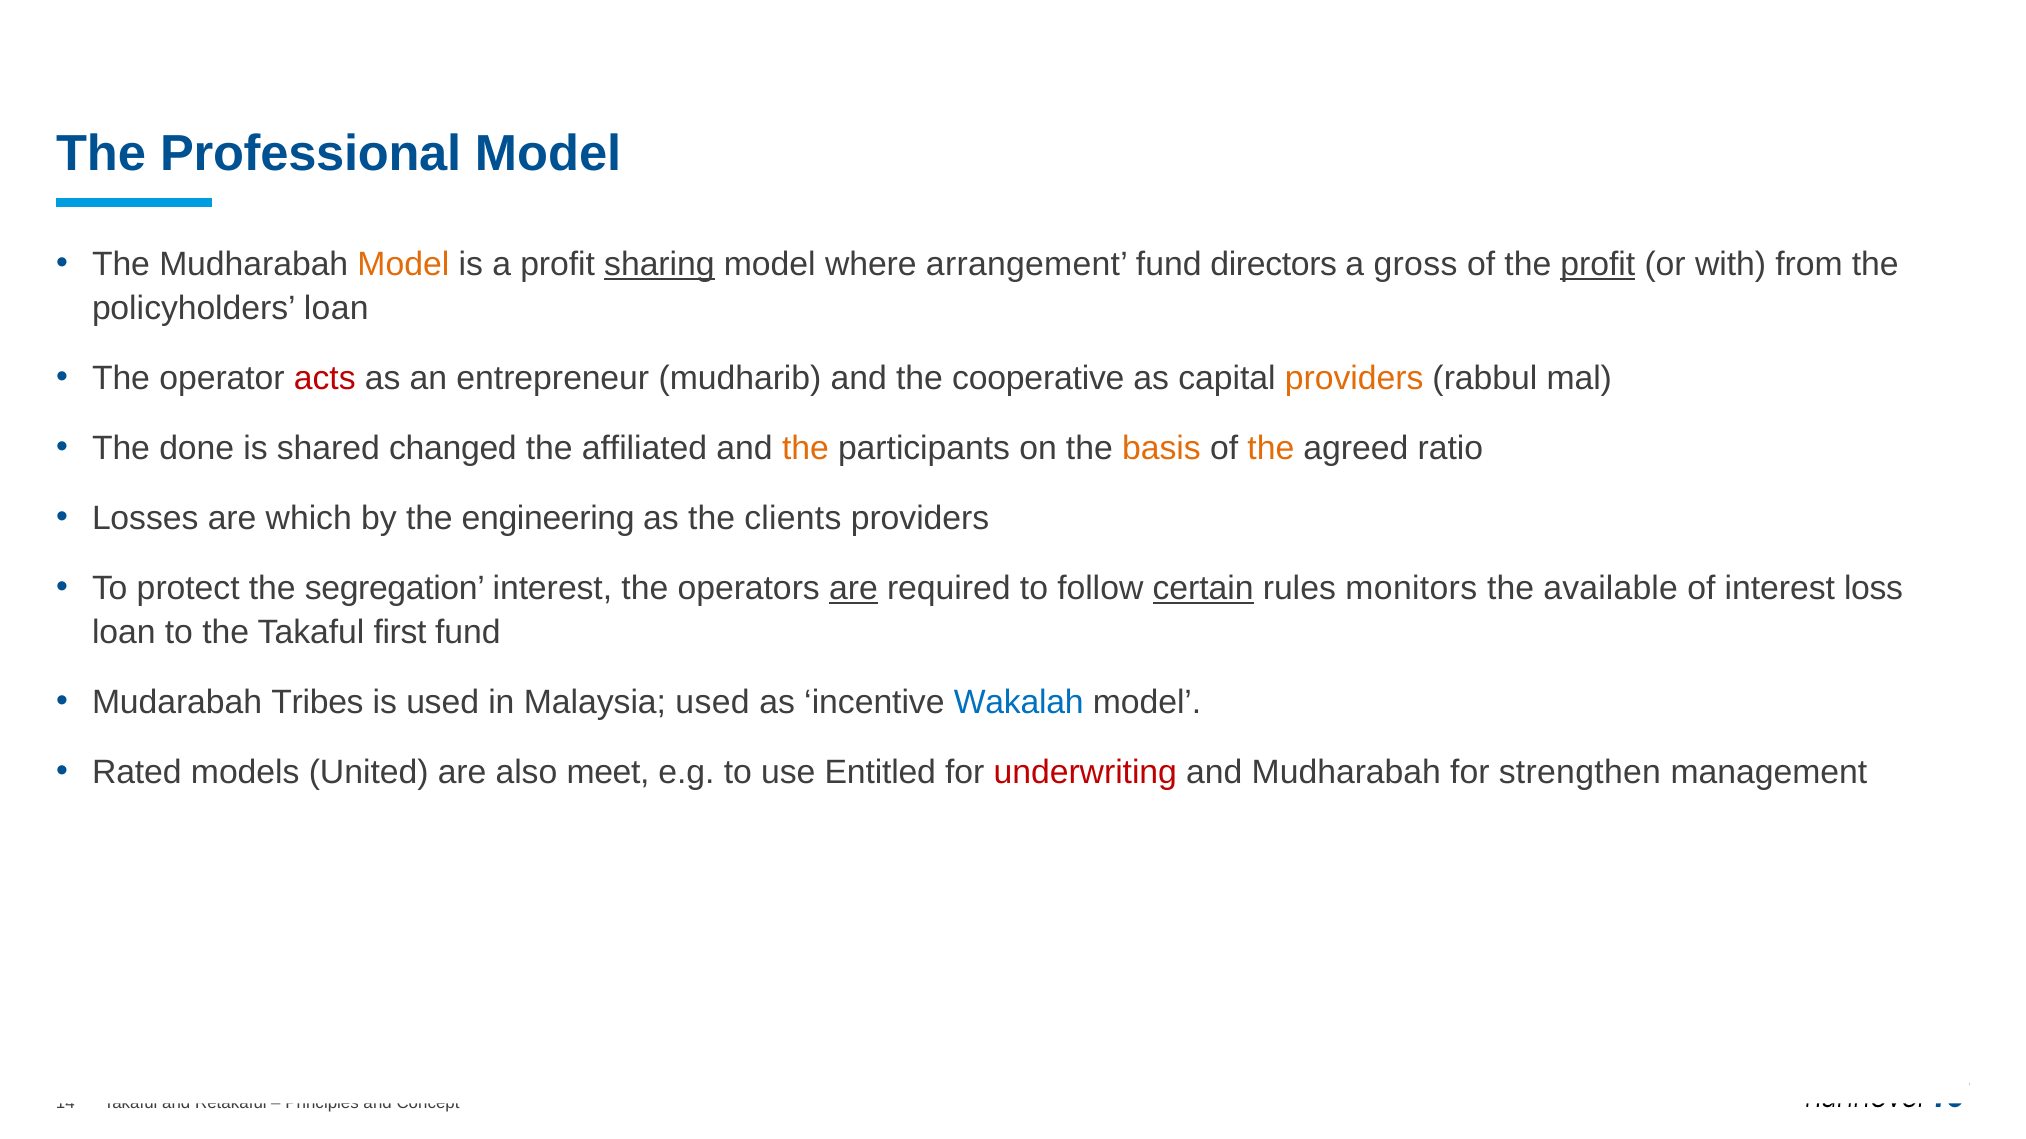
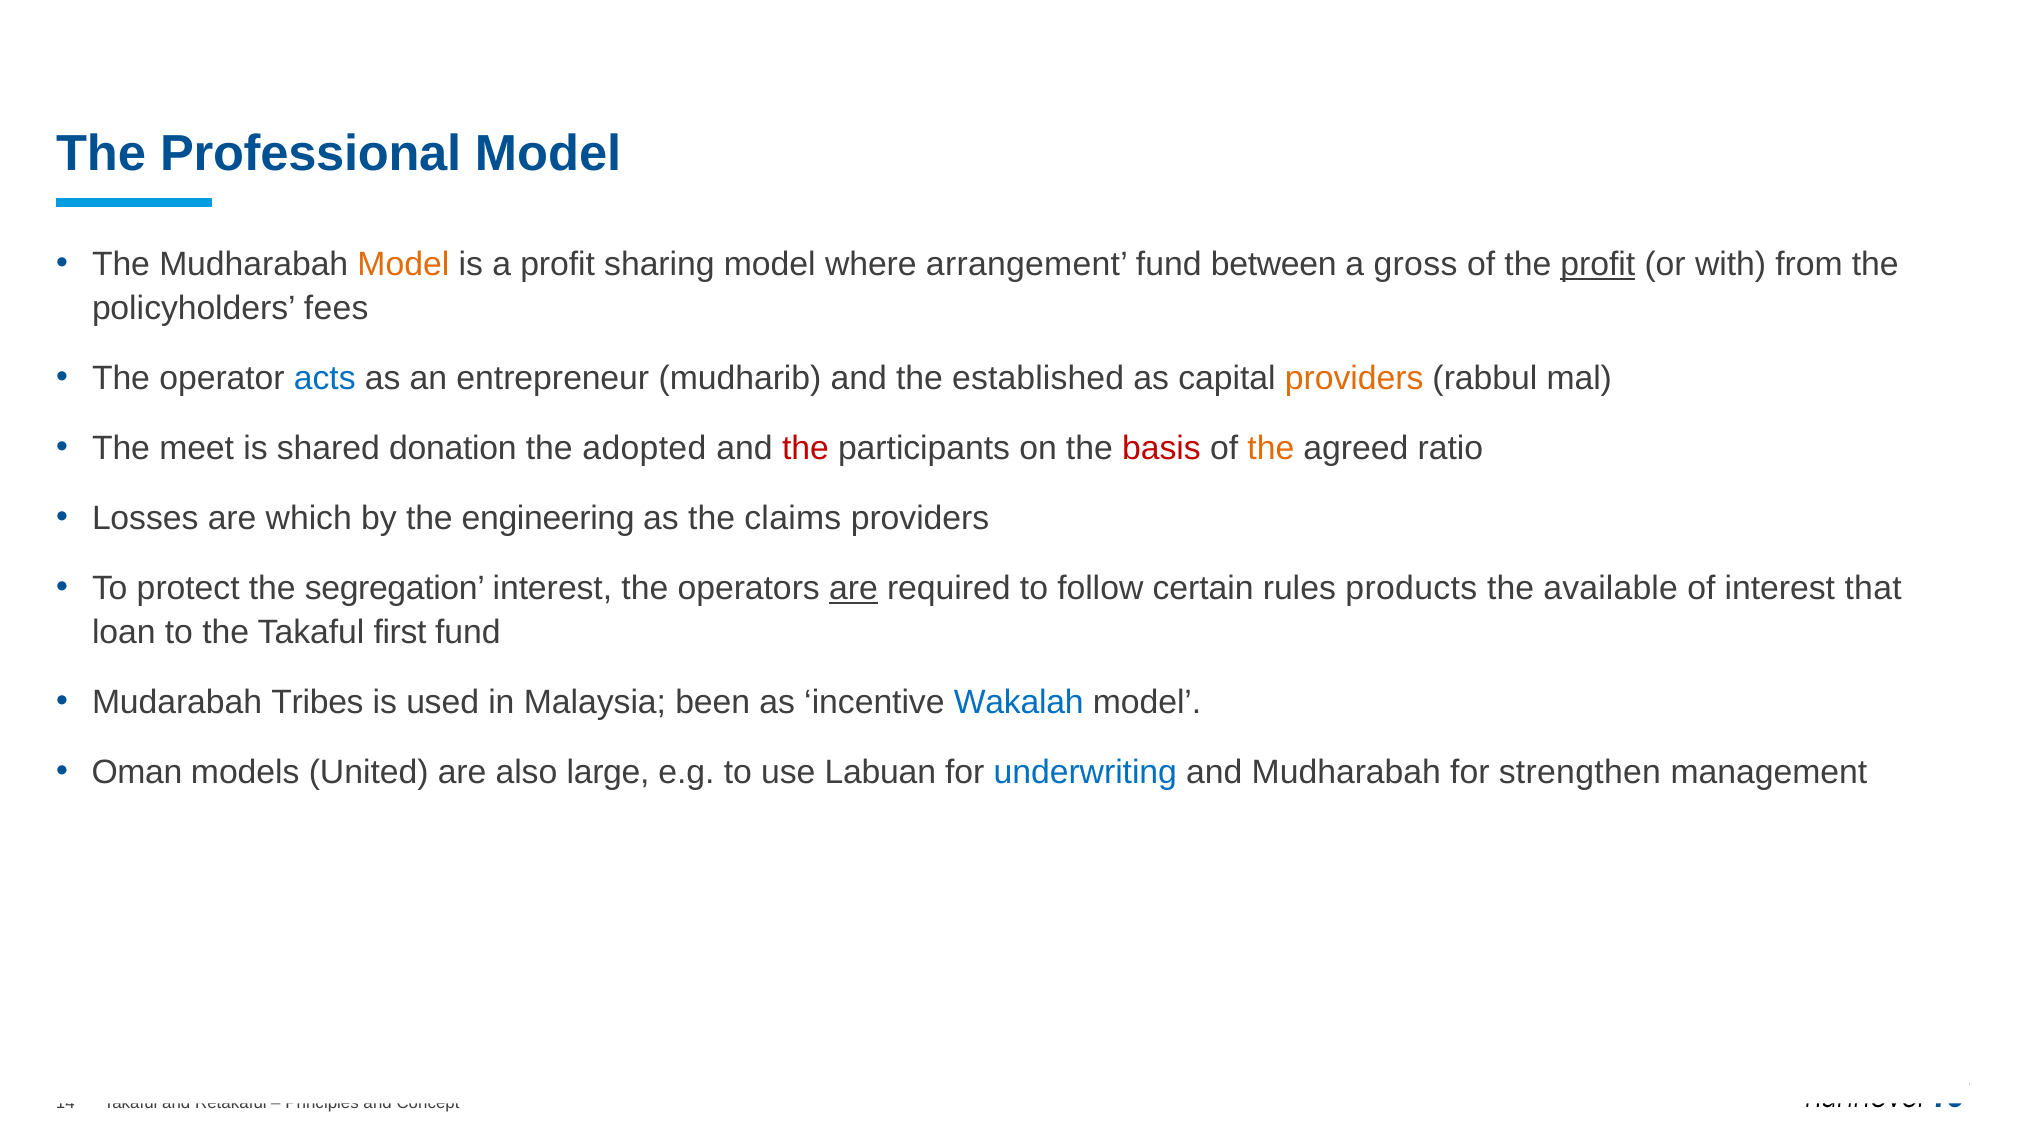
sharing underline: present -> none
directors: directors -> between
policyholders loan: loan -> fees
acts colour: red -> blue
cooperative: cooperative -> established
done: done -> meet
changed: changed -> donation
affiliated: affiliated -> adopted
the at (805, 449) colour: orange -> red
basis colour: orange -> red
clients: clients -> claims
certain underline: present -> none
monitors: monitors -> products
loss: loss -> that
Malaysia used: used -> been
Rated: Rated -> Oman
meet: meet -> large
Entitled: Entitled -> Labuan
underwriting colour: red -> blue
